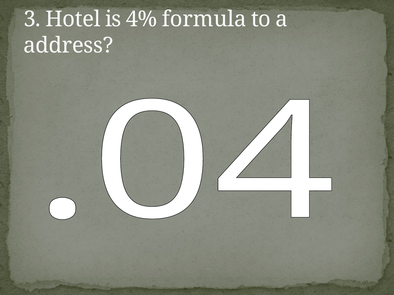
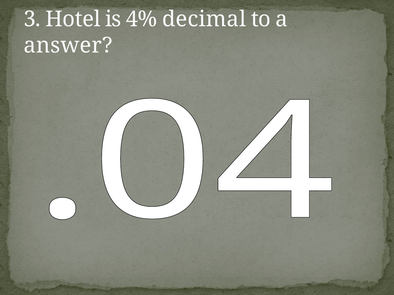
formula: formula -> decimal
address: address -> answer
